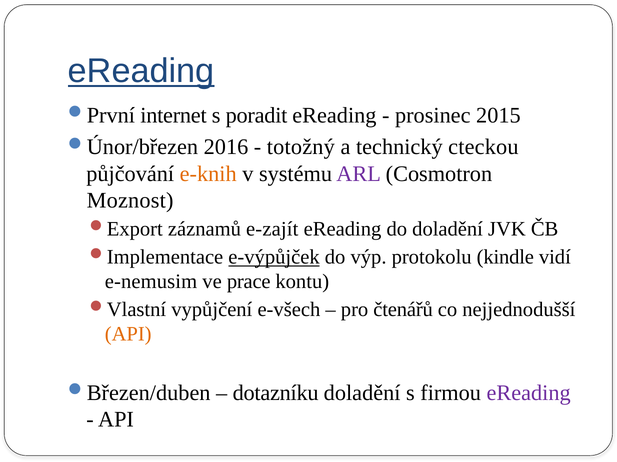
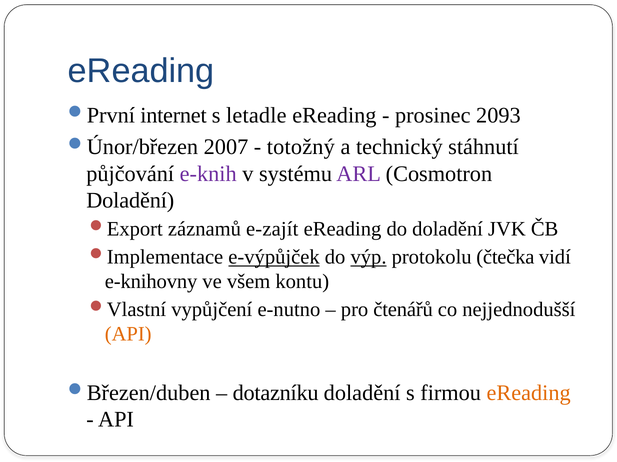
eReading at (141, 71) underline: present -> none
poradit: poradit -> letadle
2015: 2015 -> 2093
2016: 2016 -> 2007
cteckou: cteckou -> stáhnutí
e-knih colour: orange -> purple
Moznost at (130, 201): Moznost -> Doladění
výp underline: none -> present
kindle: kindle -> čtečka
e-nemusim: e-nemusim -> e-knihovny
prace: prace -> všem
e-všech: e-všech -> e-nutno
eReading at (529, 393) colour: purple -> orange
